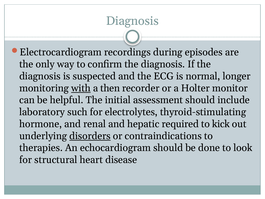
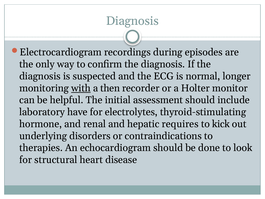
such: such -> have
required: required -> requires
disorders underline: present -> none
